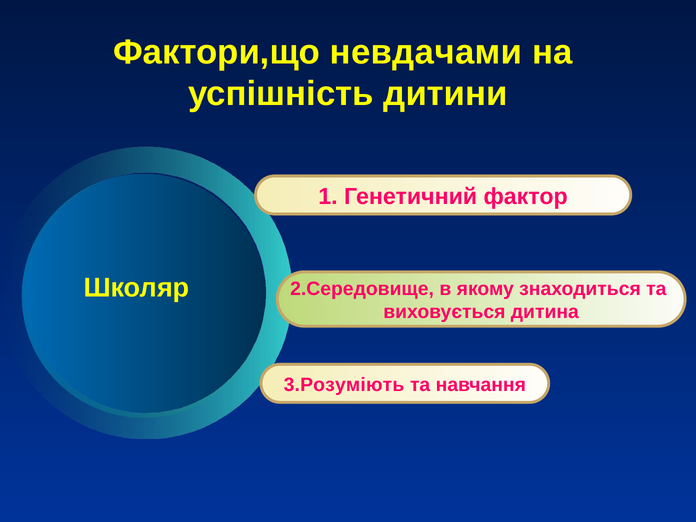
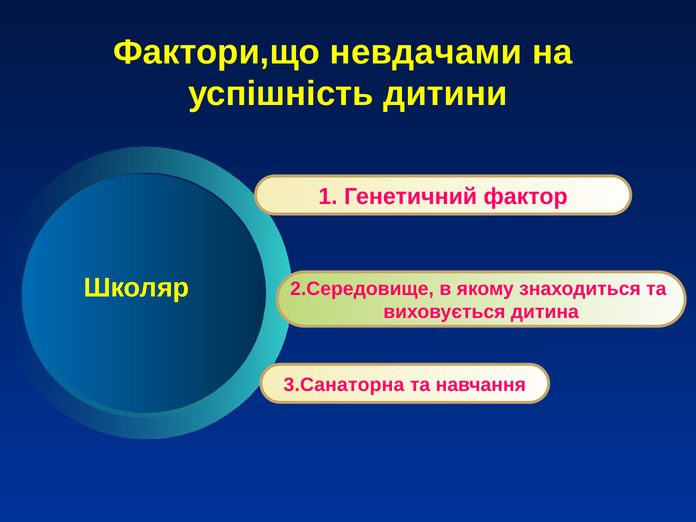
3.Розуміють: 3.Розуміють -> 3.Санаторна
